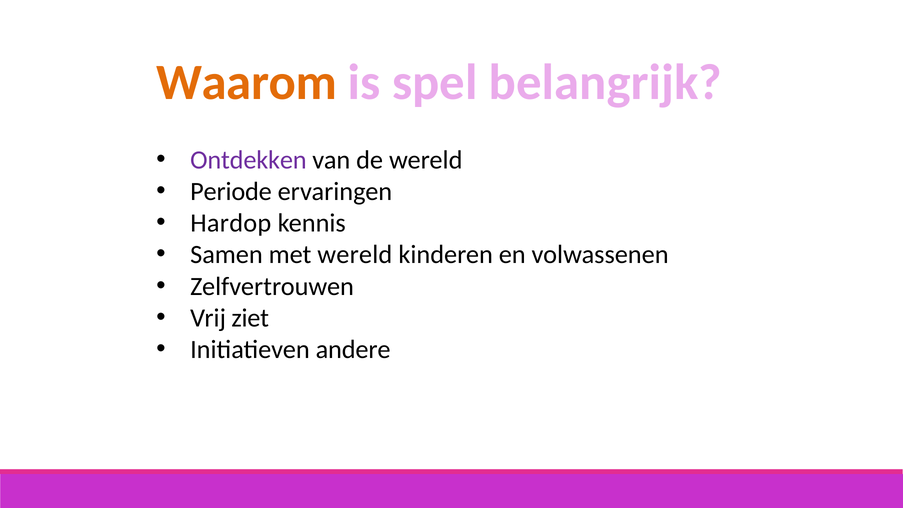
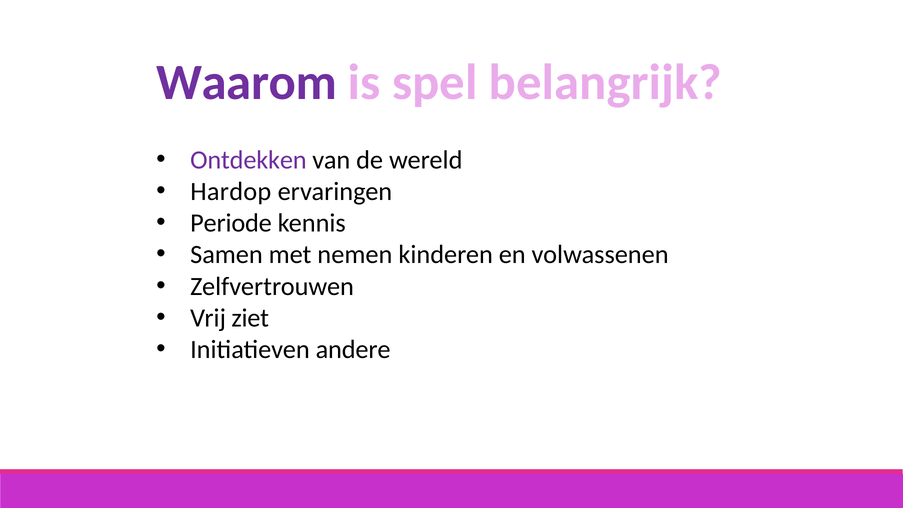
Waarom colour: orange -> purple
Periode: Periode -> Hardop
Hardop: Hardop -> Periode
met wereld: wereld -> nemen
